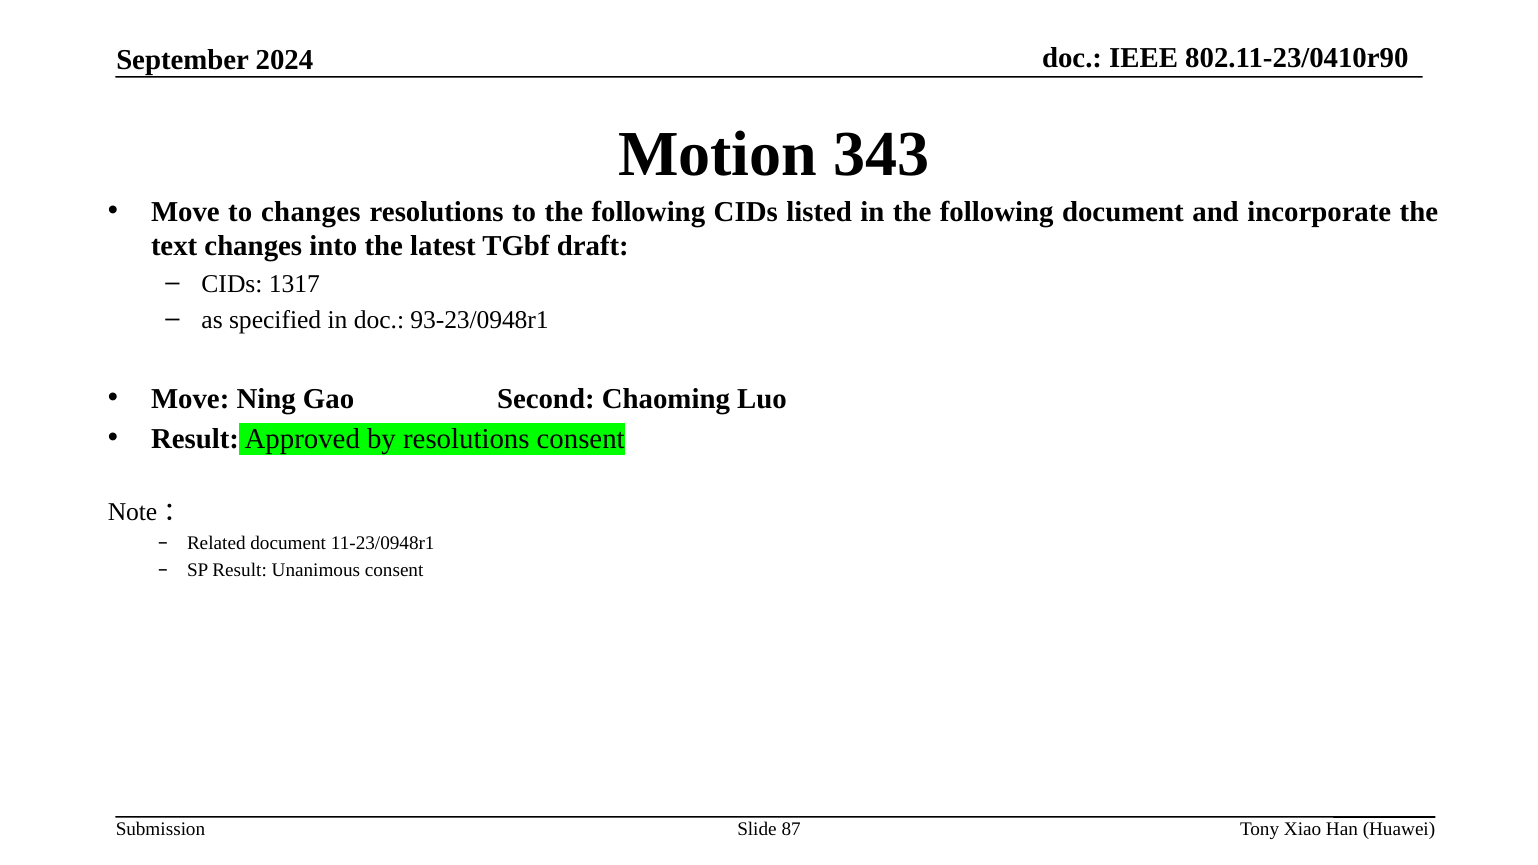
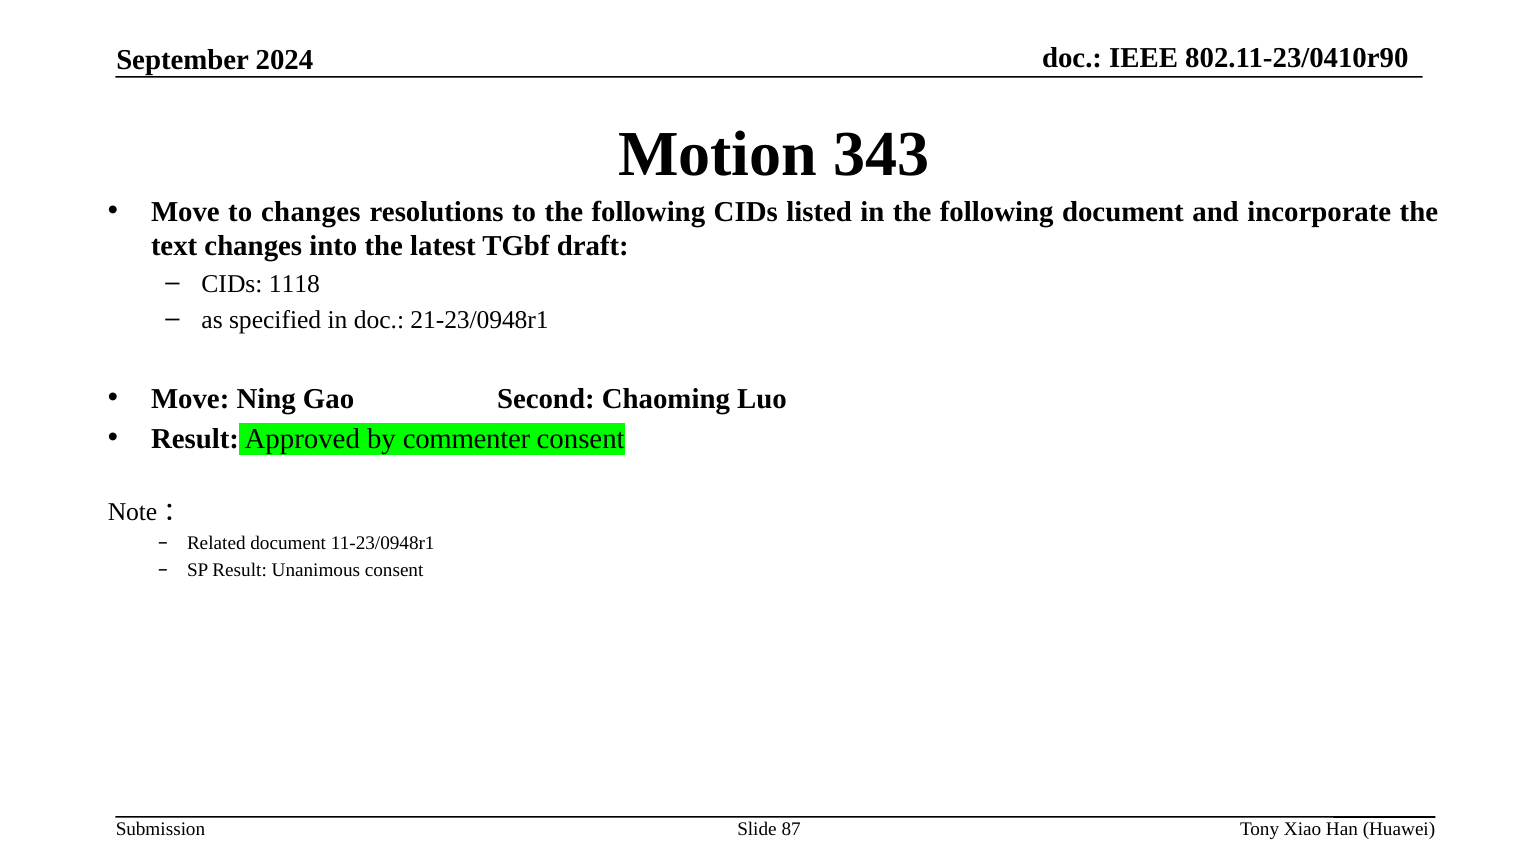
1317: 1317 -> 1118
93-23/0948r1: 93-23/0948r1 -> 21-23/0948r1
by resolutions: resolutions -> commenter
